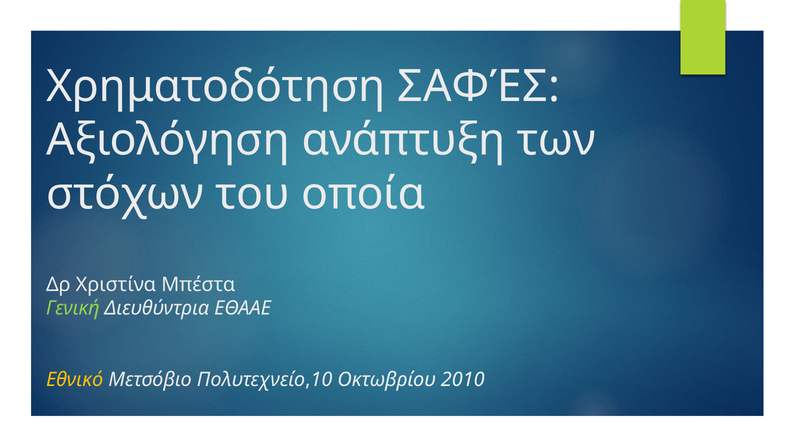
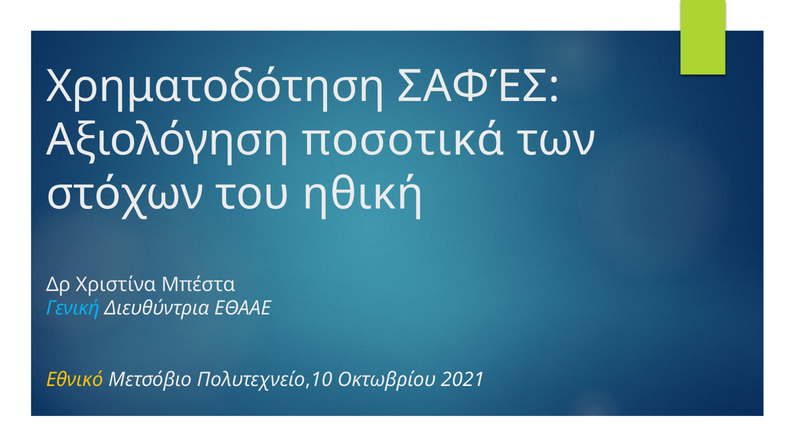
ανάπτυξη: ανάπτυξη -> ποσοτικά
οποία: οποία -> ηθική
Γενική colour: light green -> light blue
2010: 2010 -> 2021
